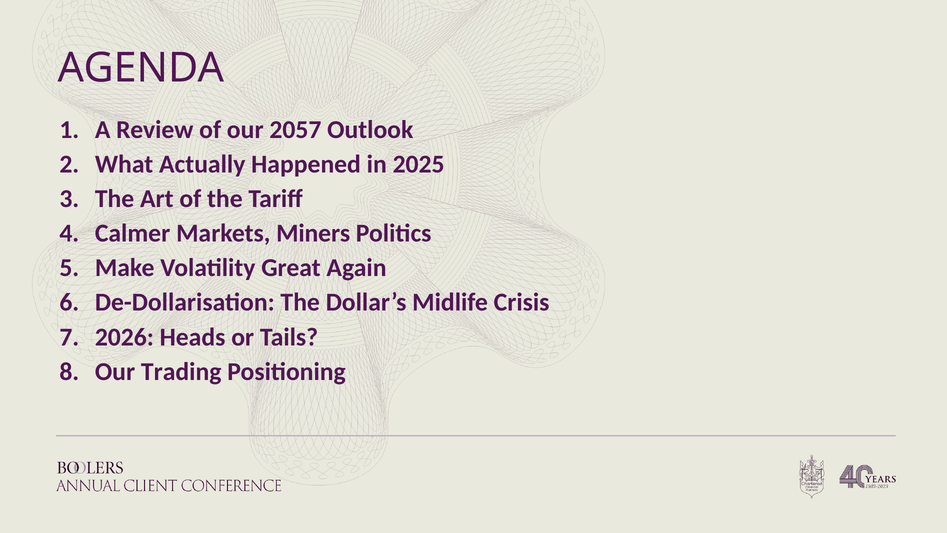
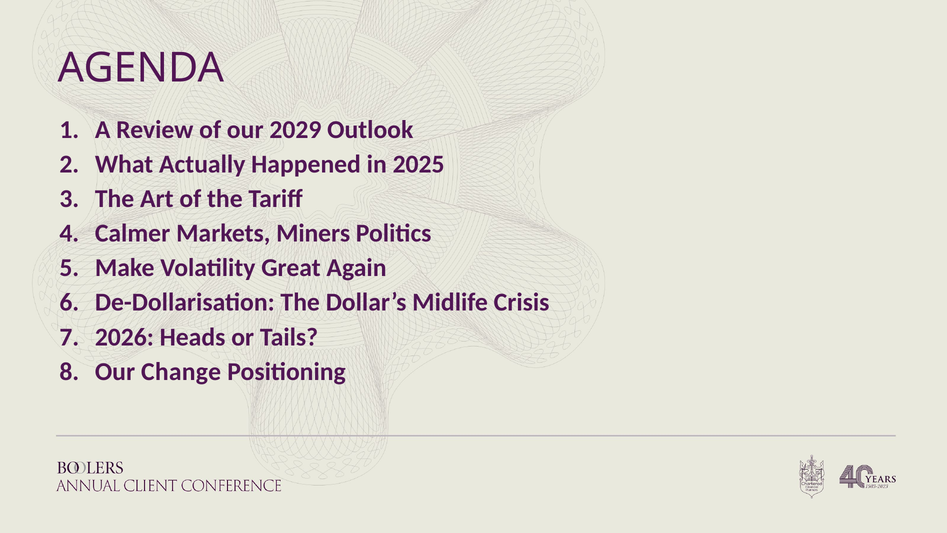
2057: 2057 -> 2029
Trading: Trading -> Change
